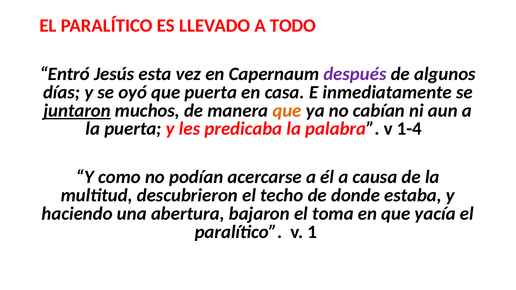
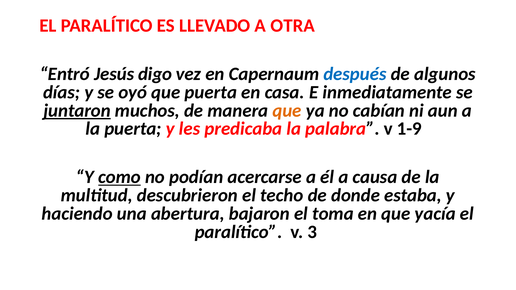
TODO: TODO -> OTRA
esta: esta -> digo
después colour: purple -> blue
1-4: 1-4 -> 1-9
como underline: none -> present
1: 1 -> 3
